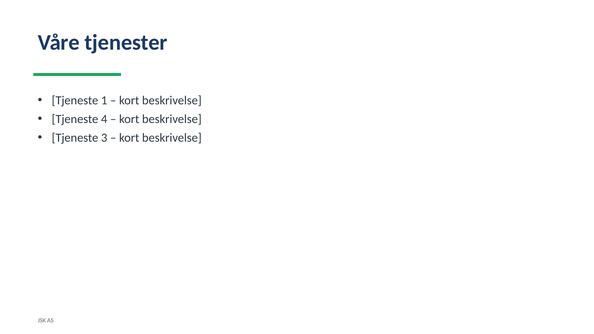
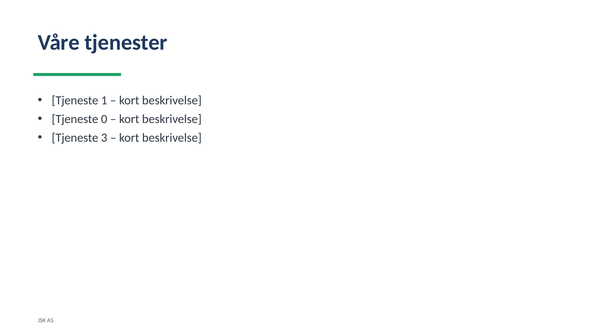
4: 4 -> 0
